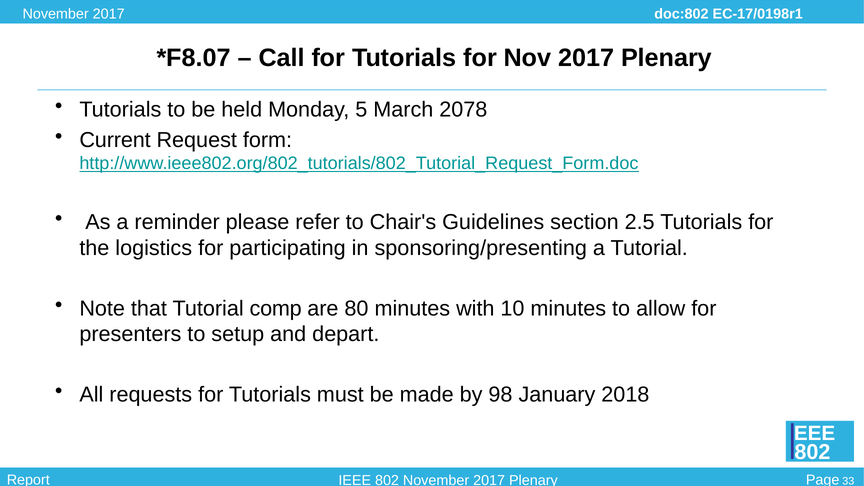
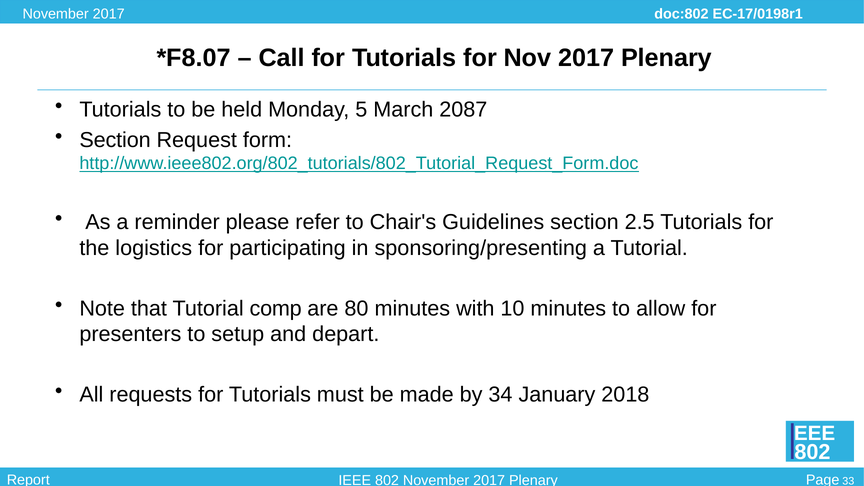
2078: 2078 -> 2087
Current at (115, 140): Current -> Section
98: 98 -> 34
